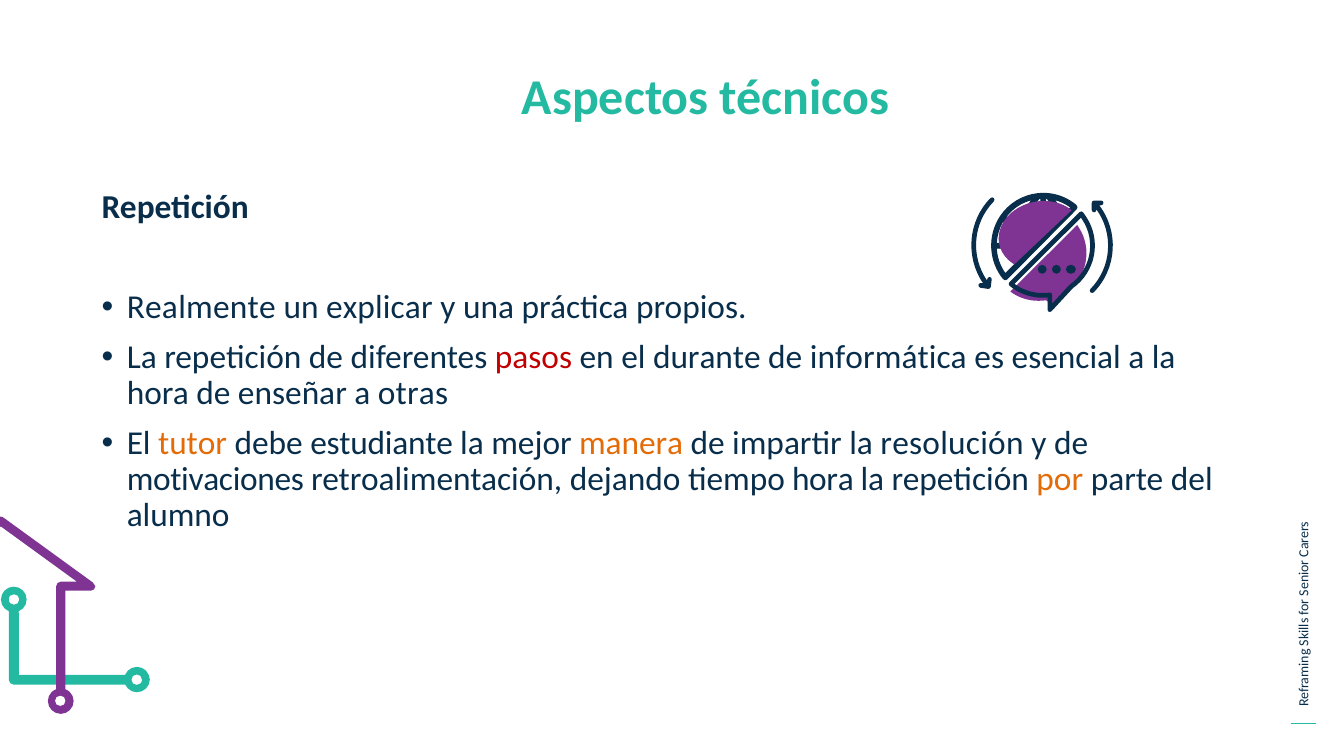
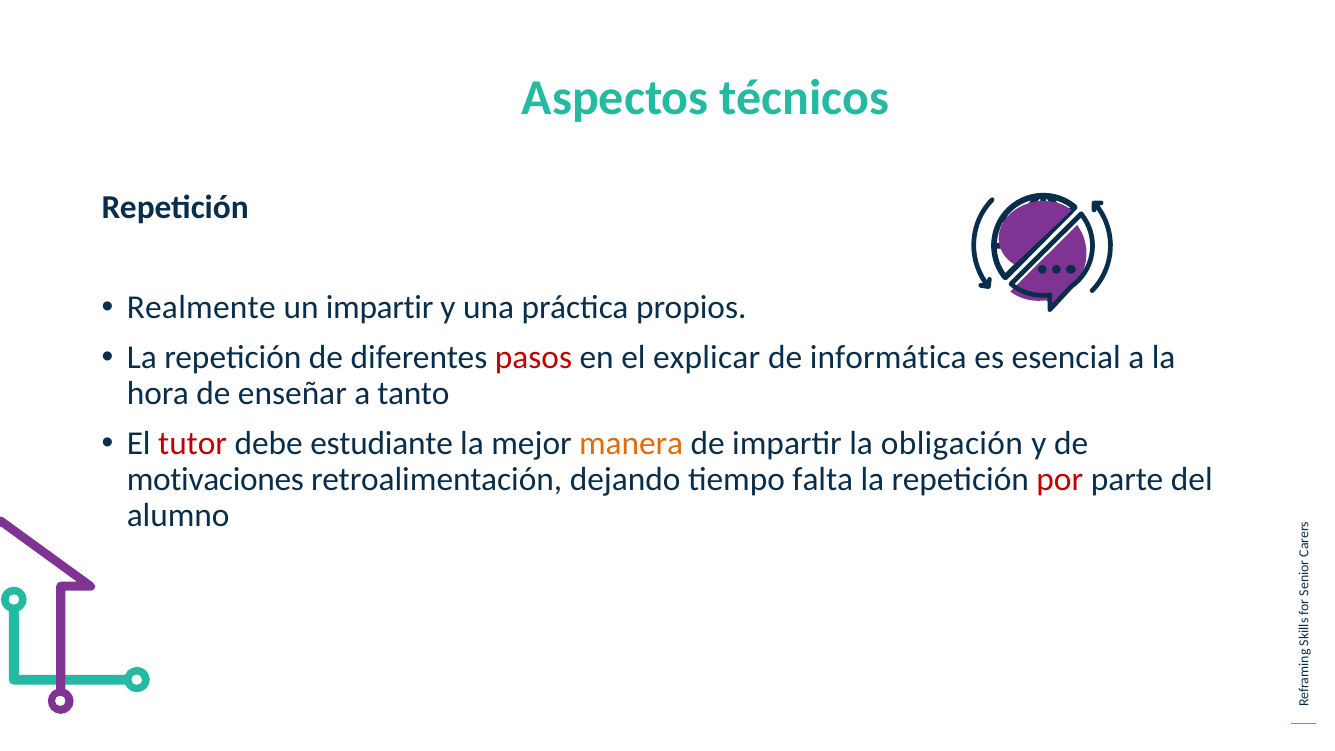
un explicar: explicar -> impartir
durante: durante -> explicar
otras: otras -> tanto
tutor colour: orange -> red
resolución: resolución -> obligación
tiempo hora: hora -> falta
por colour: orange -> red
